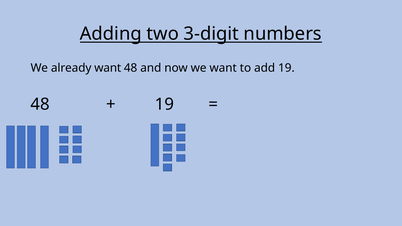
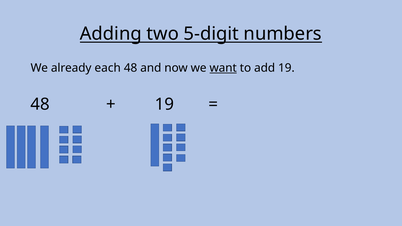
3-digit: 3-digit -> 5-digit
already want: want -> each
want at (223, 68) underline: none -> present
